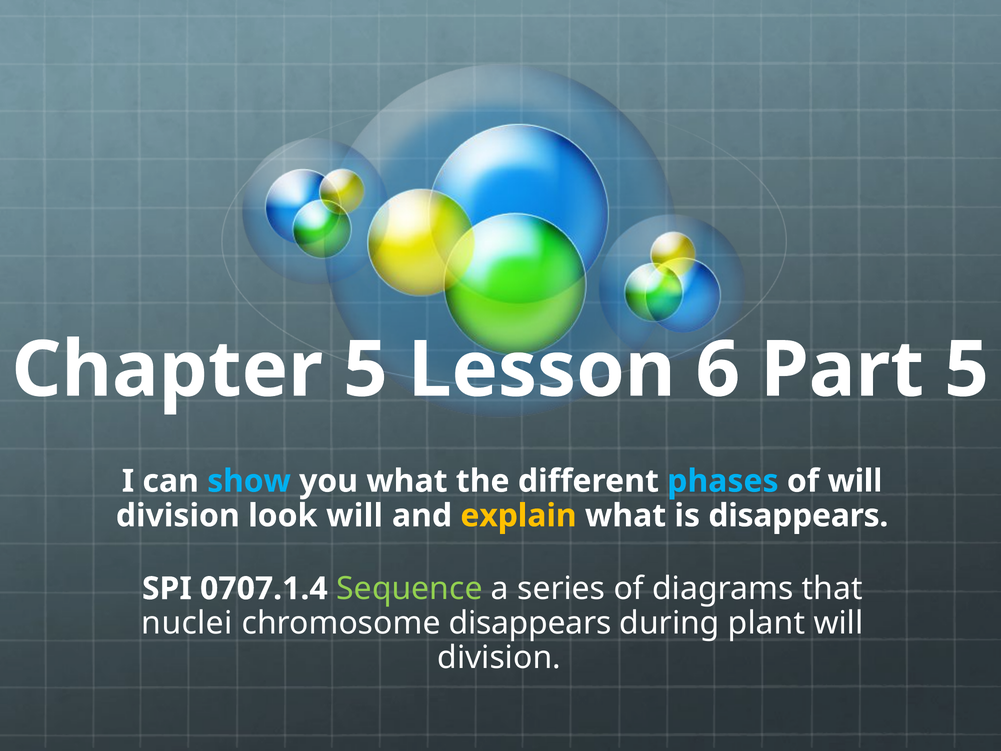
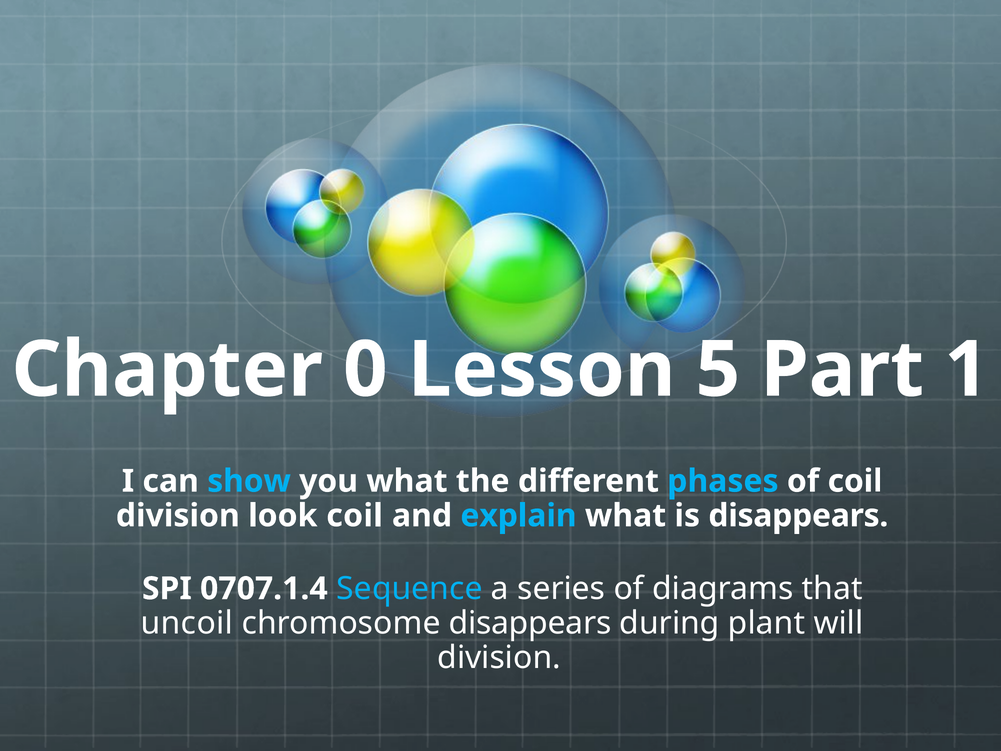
Chapter 5: 5 -> 0
6: 6 -> 5
Part 5: 5 -> 1
of will: will -> coil
look will: will -> coil
explain colour: yellow -> light blue
Sequence colour: light green -> light blue
nuclei: nuclei -> uncoil
